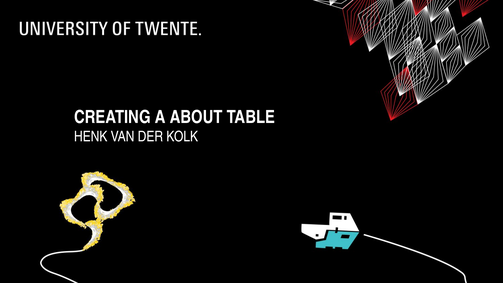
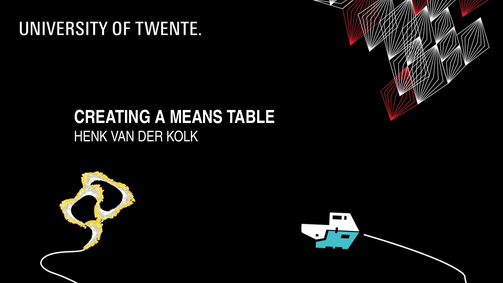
ABOUT: ABOUT -> MEANS
